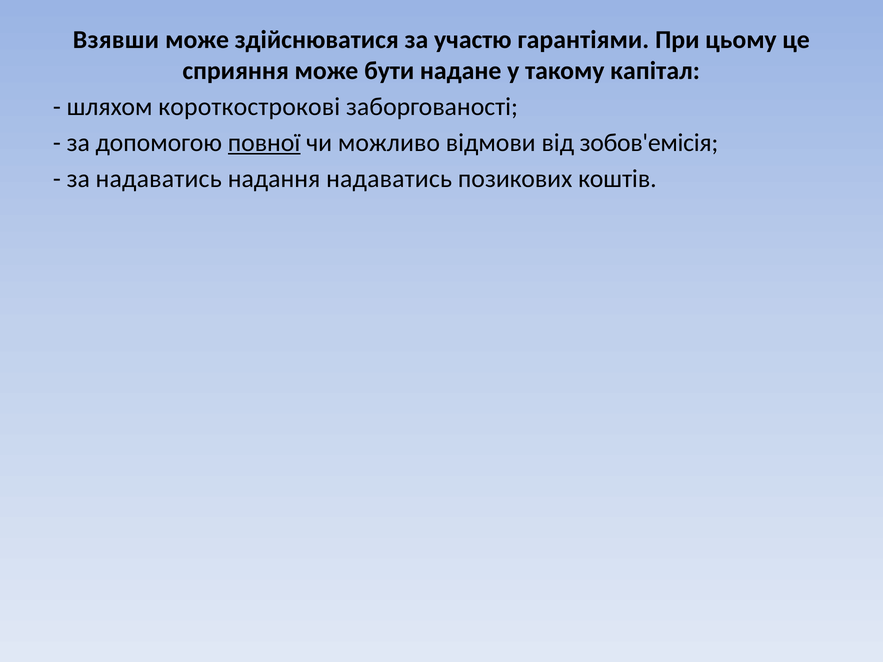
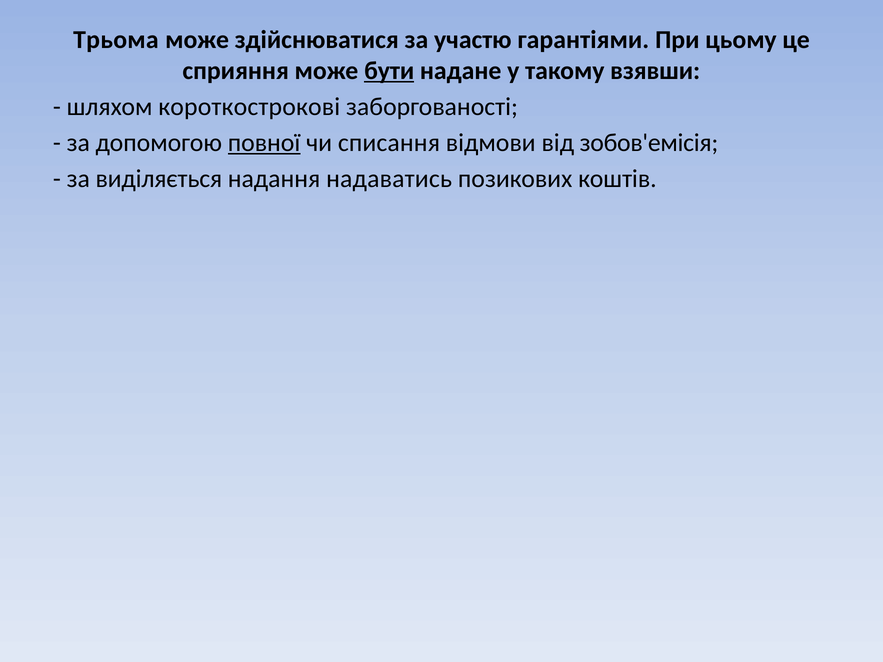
Взявши: Взявши -> Трьома
бути underline: none -> present
капітал: капітал -> взявши
можливо: можливо -> списання
за надаватись: надаватись -> виділяється
